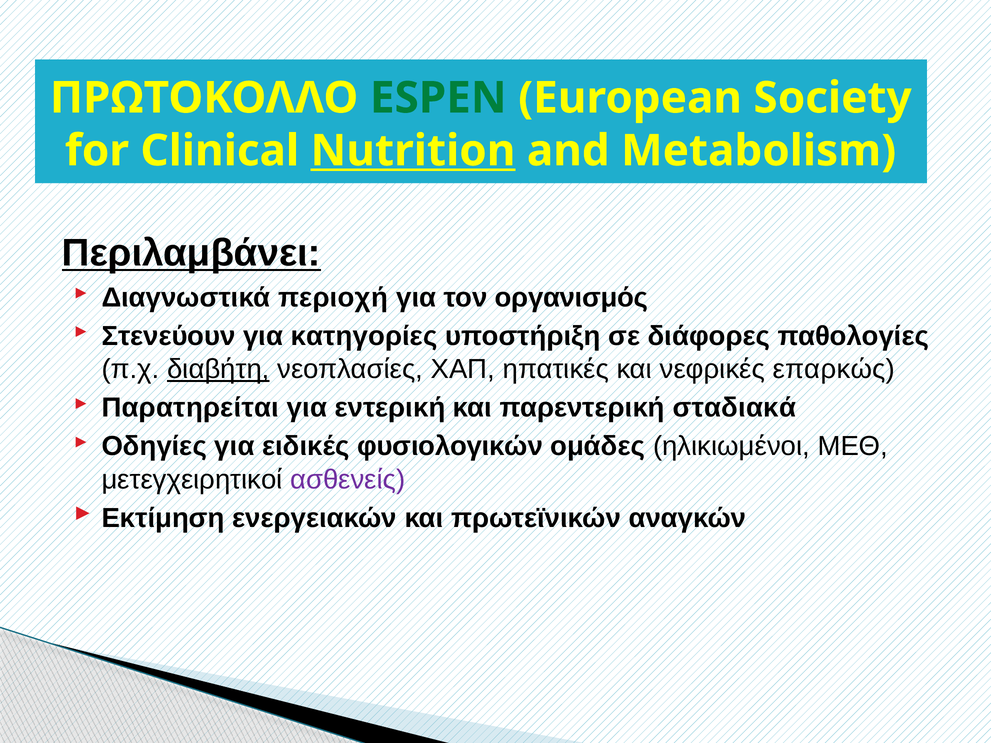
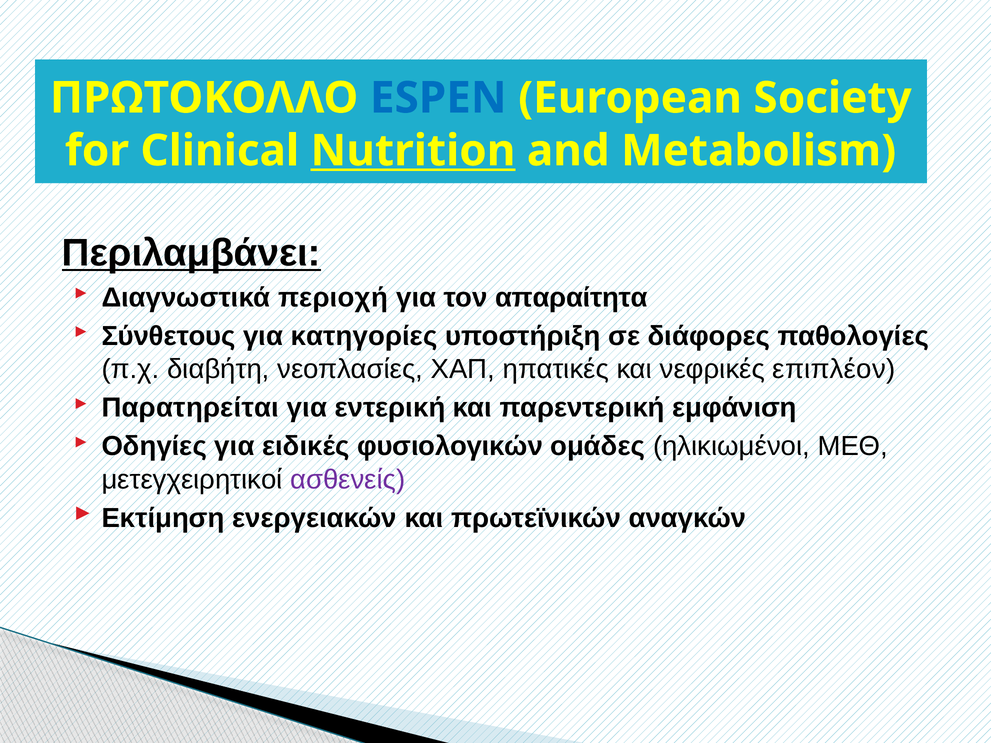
ESPEN colour: green -> blue
οργανισμός: οργανισμός -> απαραίτητα
Στενεύουν: Στενεύουν -> Σύνθετους
διαβήτη underline: present -> none
επαρκώς: επαρκώς -> επιπλέον
σταδιακά: σταδιακά -> εμφάνιση
